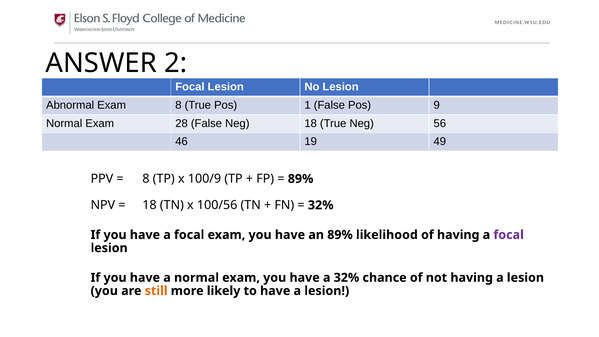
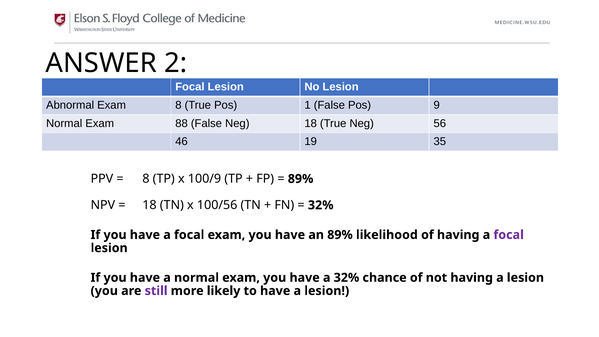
28: 28 -> 88
49: 49 -> 35
still colour: orange -> purple
